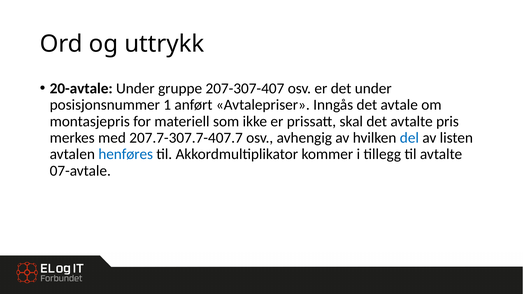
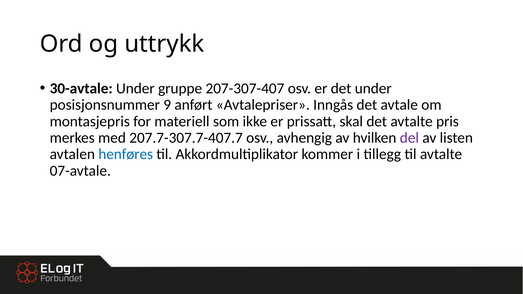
20-avtale: 20-avtale -> 30-avtale
1: 1 -> 9
del colour: blue -> purple
